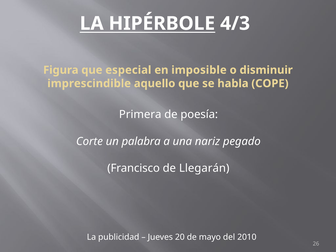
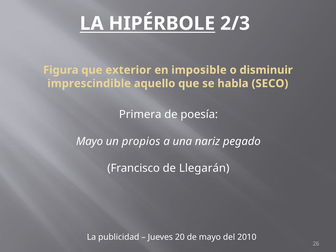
4/3: 4/3 -> 2/3
especial: especial -> exterior
COPE: COPE -> SECO
Corte at (89, 141): Corte -> Mayo
palabra: palabra -> propios
